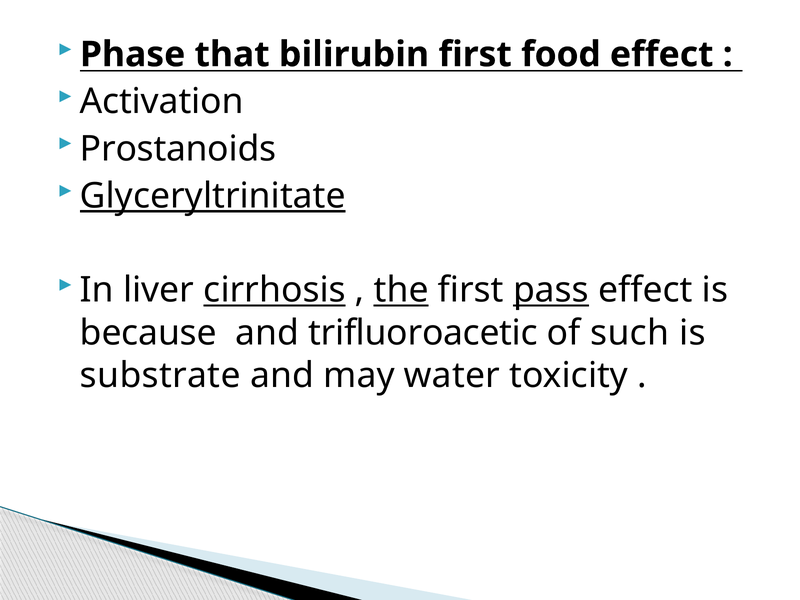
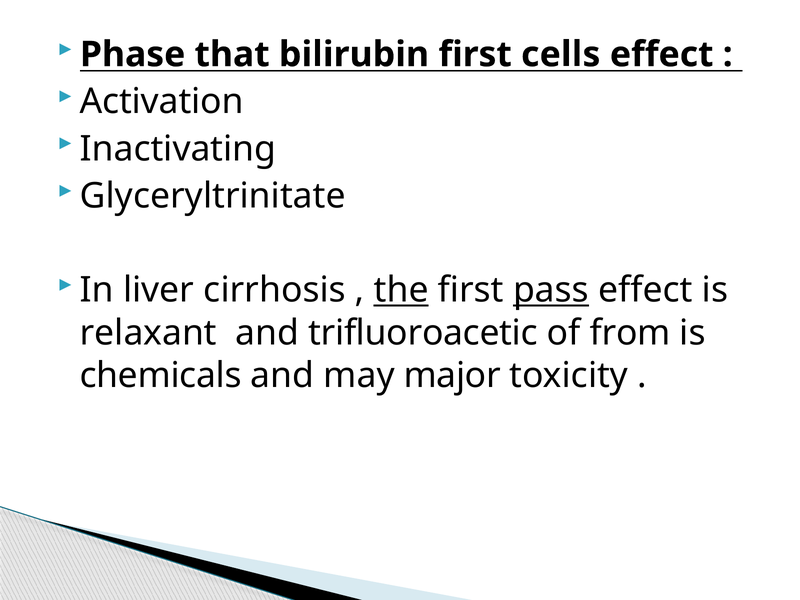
food: food -> cells
Prostanoids: Prostanoids -> Inactivating
Glyceryltrinitate underline: present -> none
cirrhosis underline: present -> none
because: because -> relaxant
such: such -> from
substrate: substrate -> chemicals
water: water -> major
